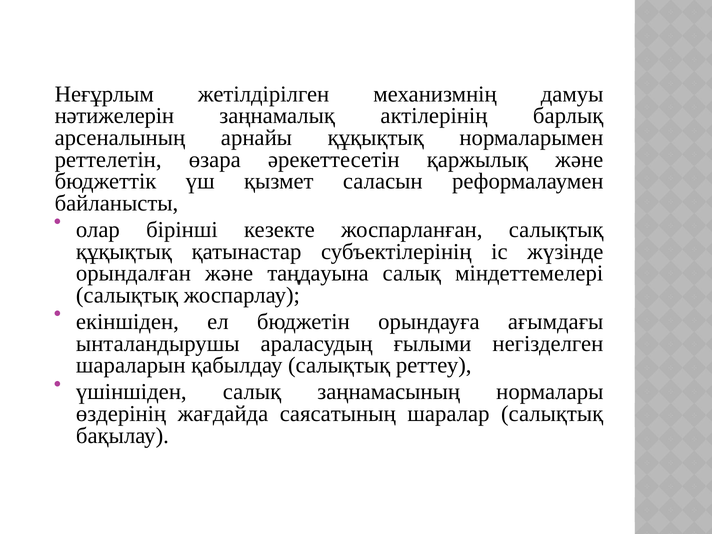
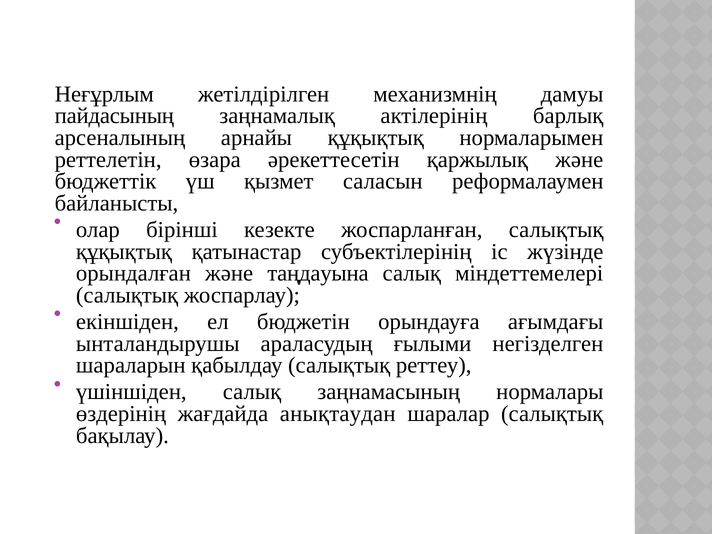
нәтижелерін: нәтижелерін -> пайдасының
саясатының: саясатының -> анықтаудан
